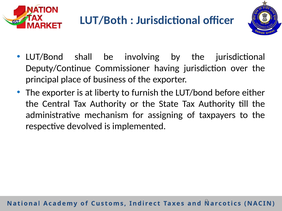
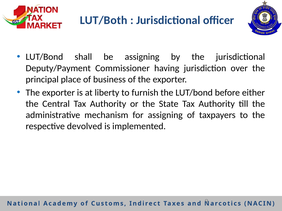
be involving: involving -> assigning
Deputy/Continue: Deputy/Continue -> Deputy/Payment
